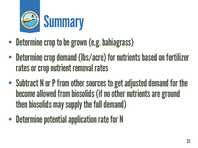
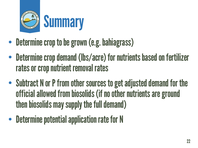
become: become -> official
